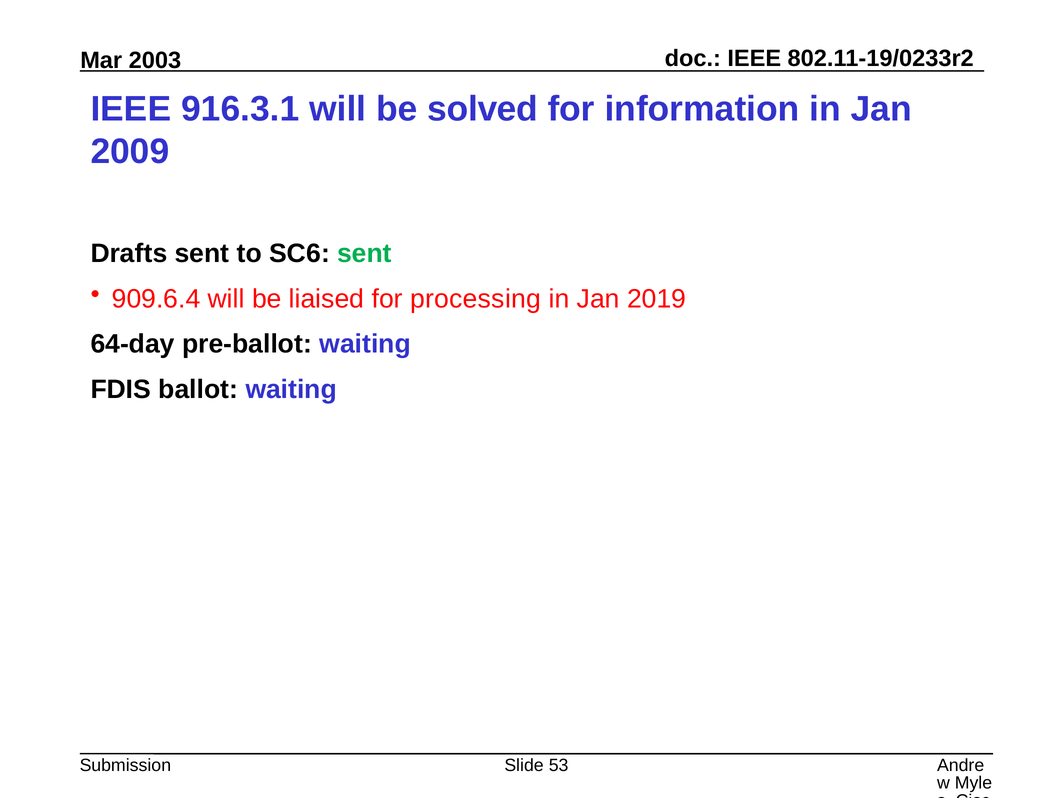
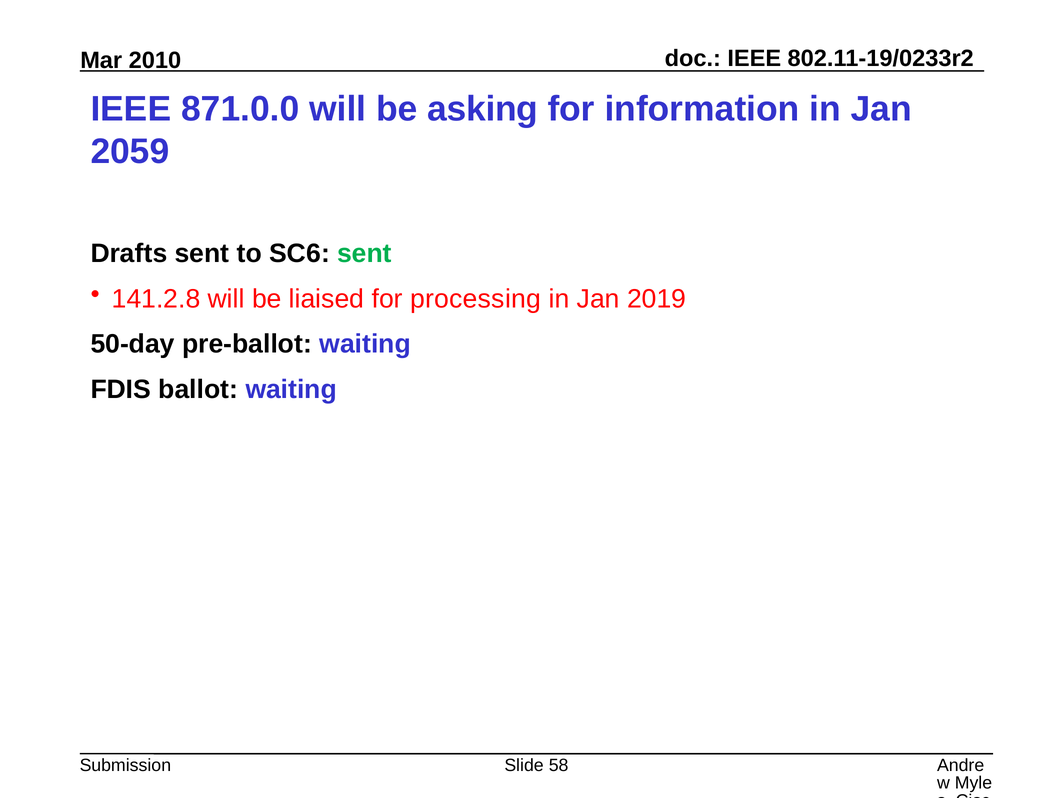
2003: 2003 -> 2010
916.3.1: 916.3.1 -> 871.0.0
solved: solved -> asking
2009: 2009 -> 2059
909.6.4: 909.6.4 -> 141.2.8
64-day: 64-day -> 50-day
53: 53 -> 58
